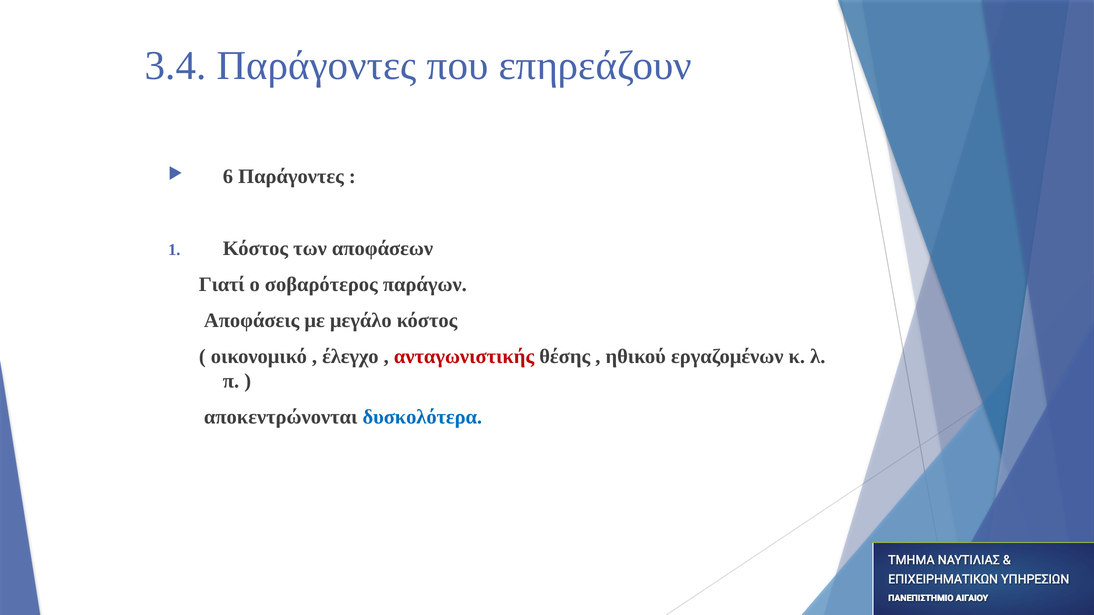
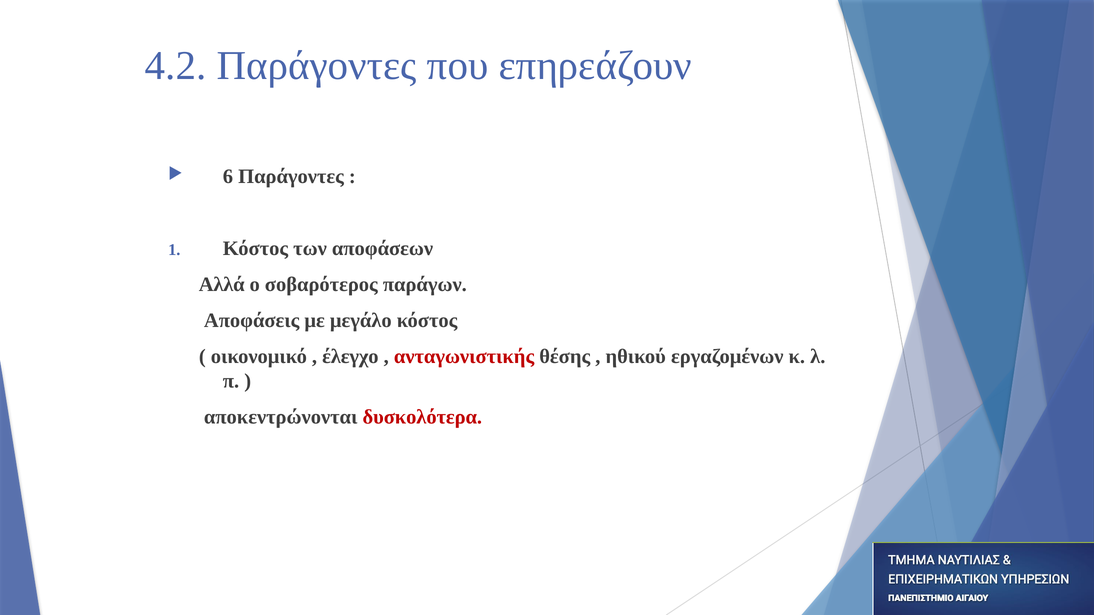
3.4: 3.4 -> 4.2
Γιατί: Γιατί -> Αλλά
δυσκολότερα colour: blue -> red
